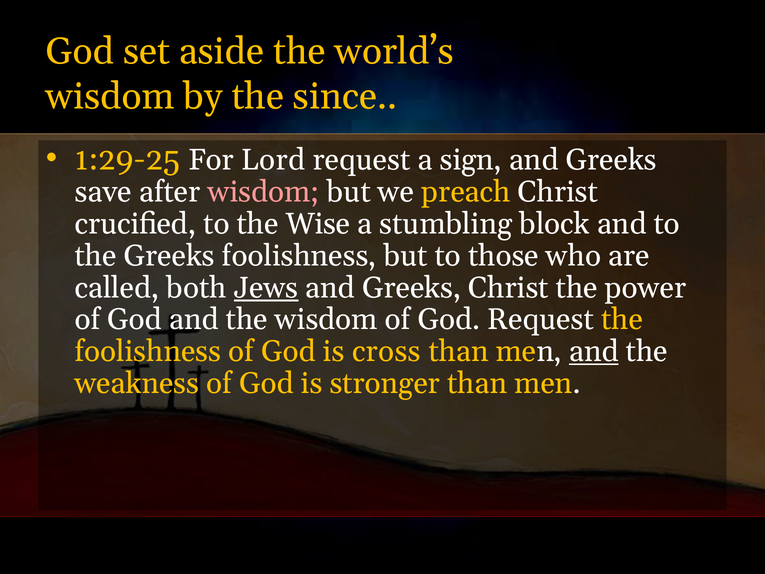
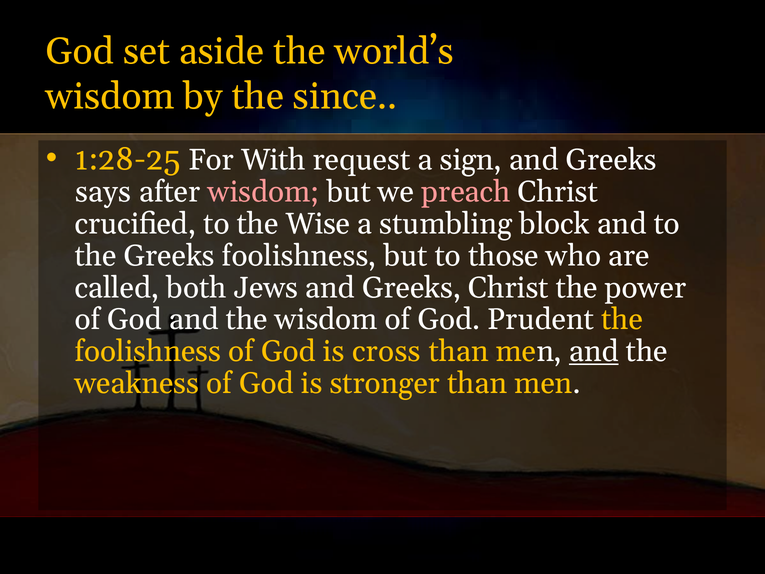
1:29-25: 1:29-25 -> 1:28-25
Lord: Lord -> With
save: save -> says
preach colour: yellow -> pink
Jews underline: present -> none
God Request: Request -> Prudent
